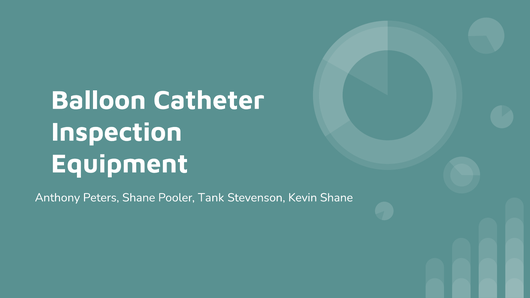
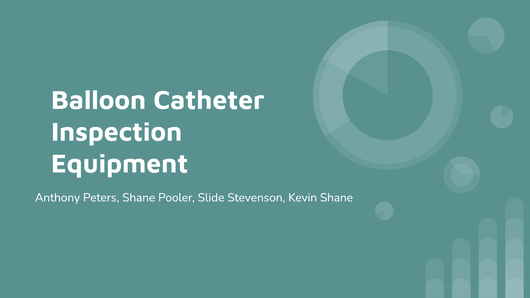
Tank: Tank -> Slide
